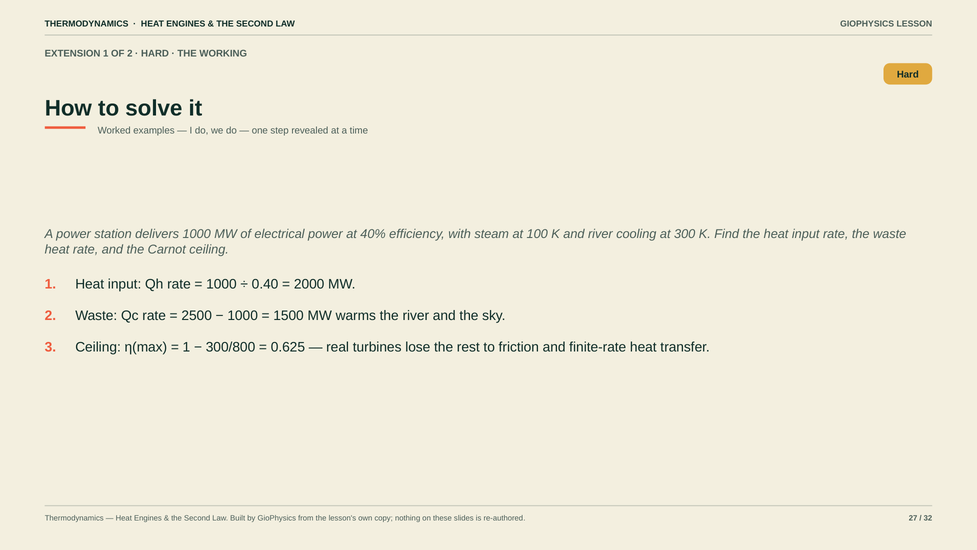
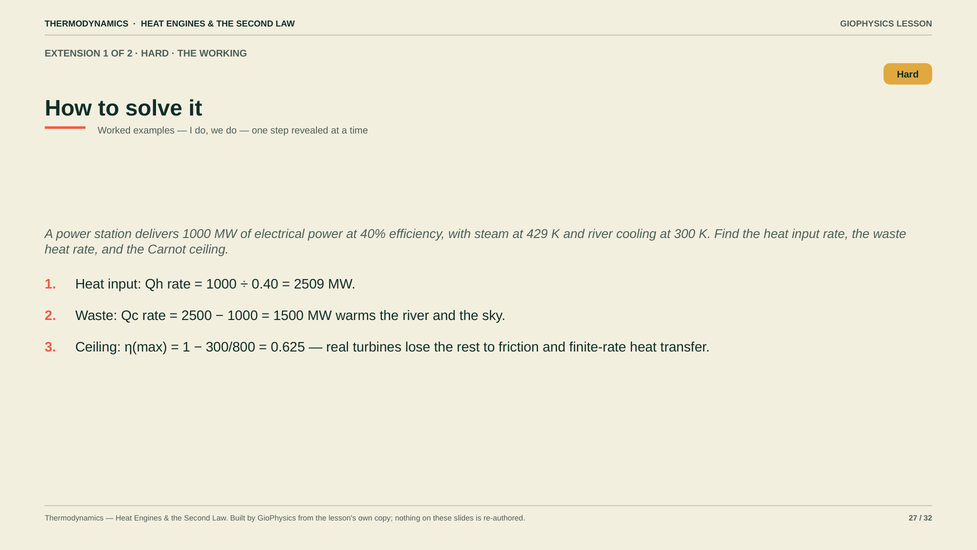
100: 100 -> 429
2000: 2000 -> 2509
